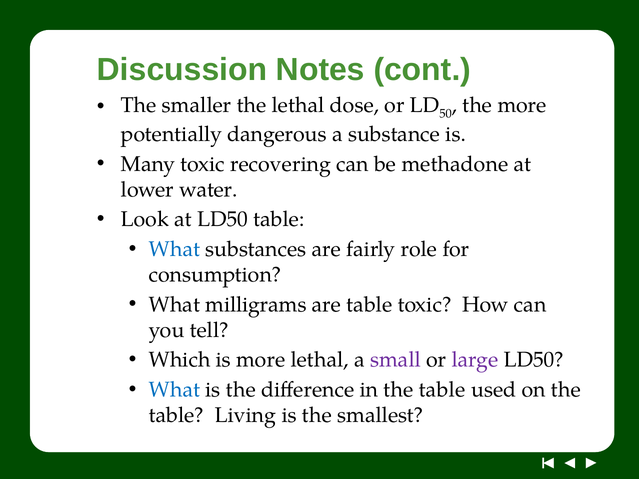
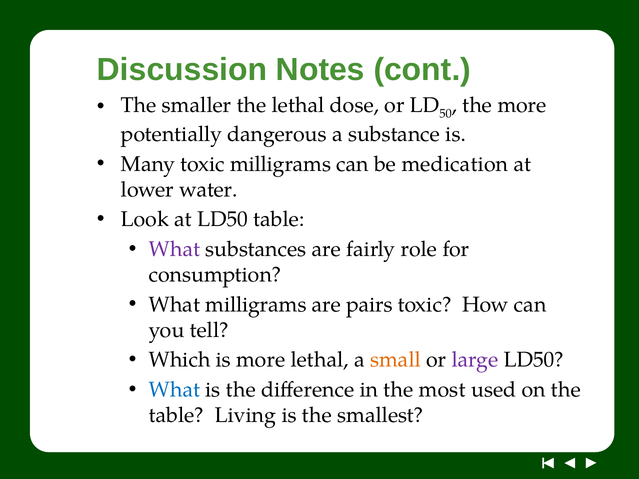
toxic recovering: recovering -> milligrams
methadone: methadone -> medication
What at (174, 249) colour: blue -> purple
are table: table -> pairs
small colour: purple -> orange
in the table: table -> most
